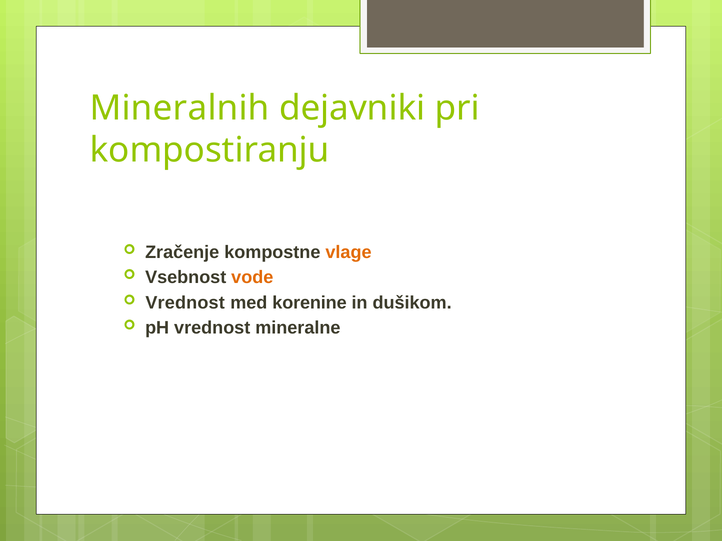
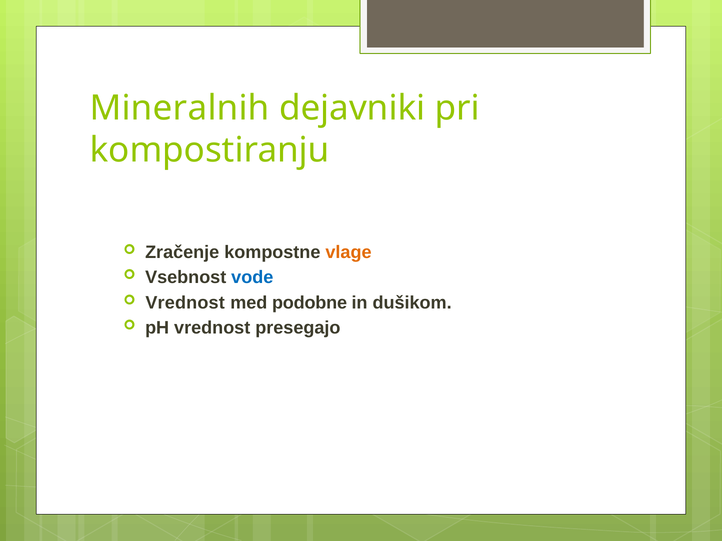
vode colour: orange -> blue
korenine: korenine -> podobne
mineralne: mineralne -> presegajo
